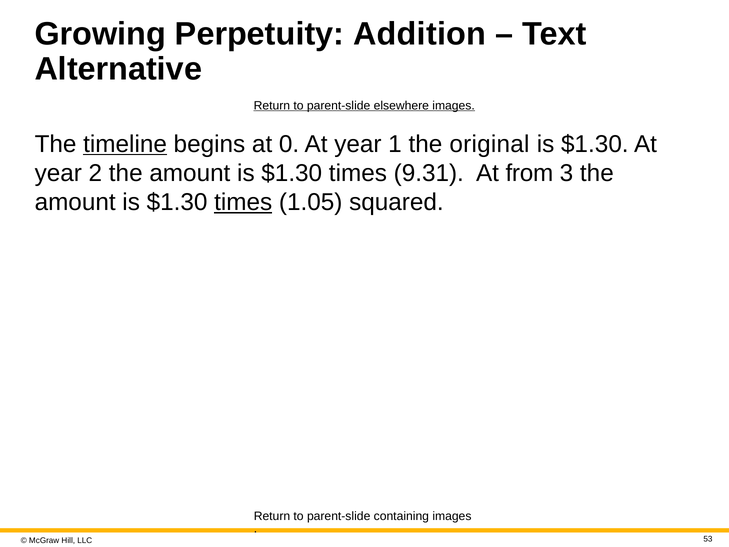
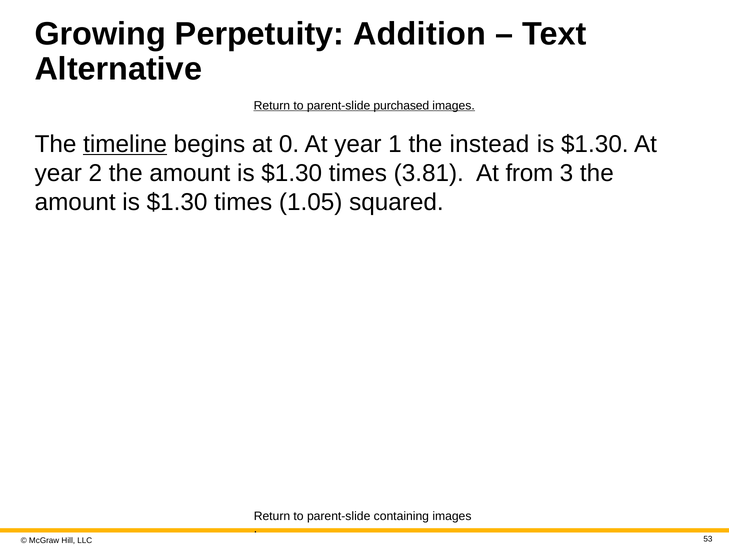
elsewhere: elsewhere -> purchased
original: original -> instead
9.31: 9.31 -> 3.81
times at (243, 202) underline: present -> none
